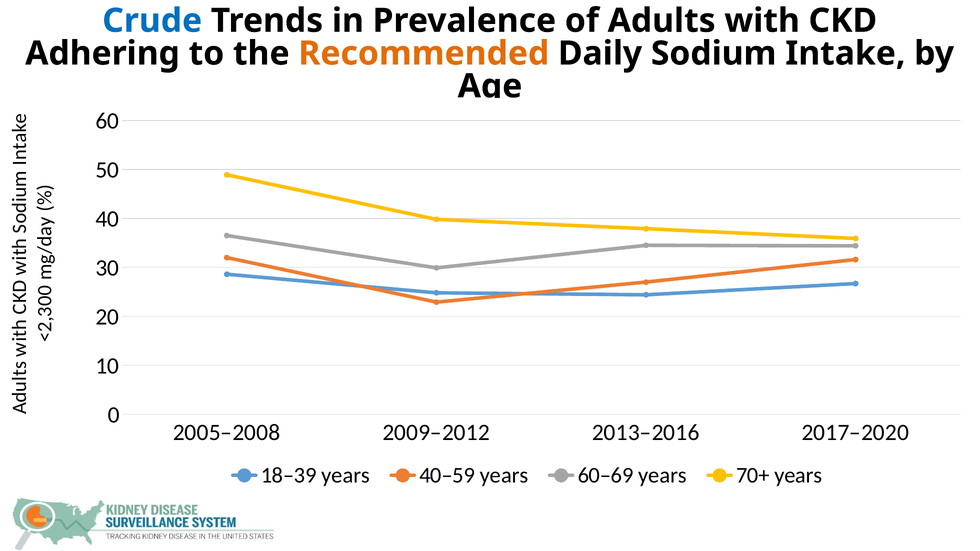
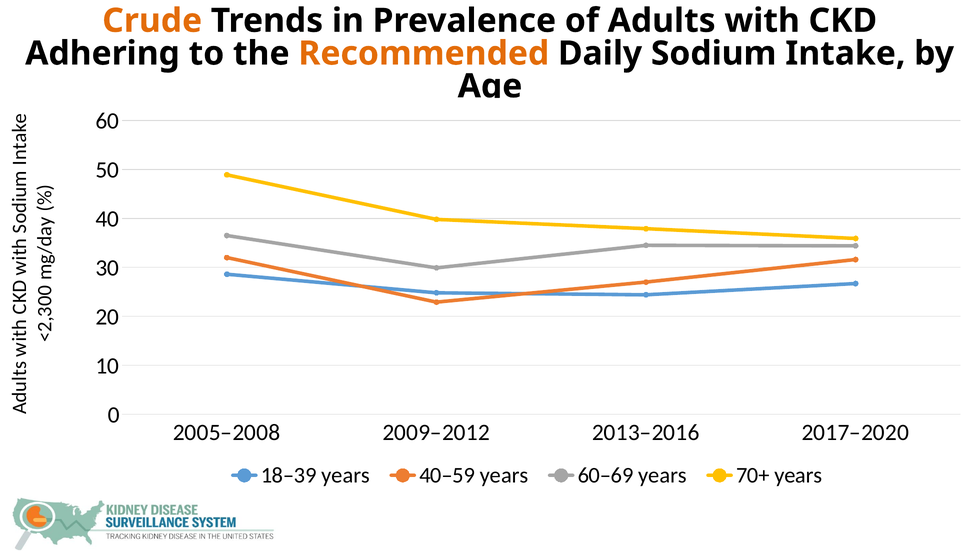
Crude colour: blue -> orange
